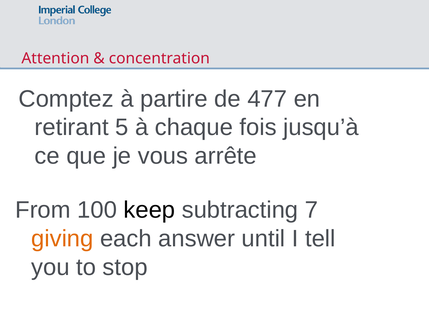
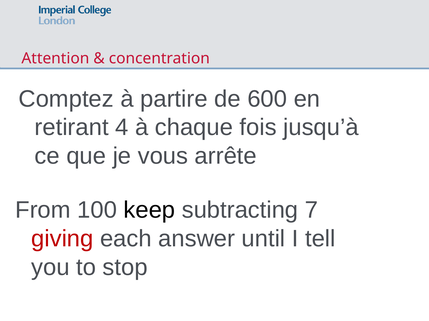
477: 477 -> 600
5: 5 -> 4
giving colour: orange -> red
